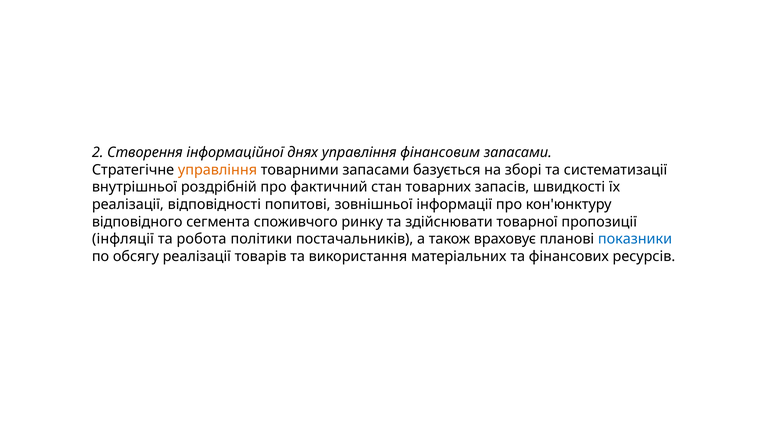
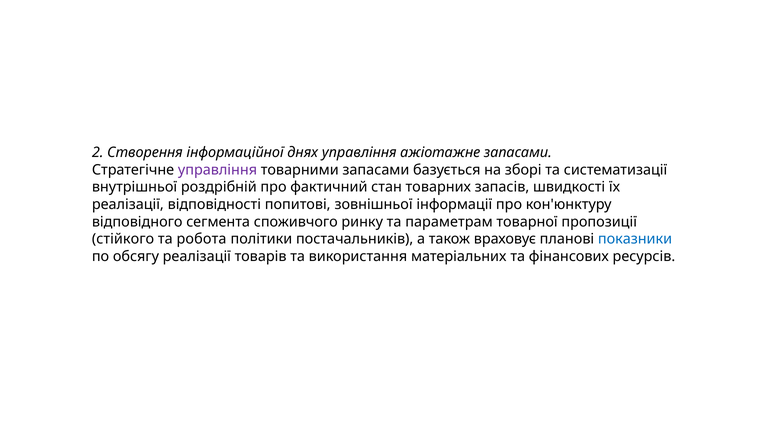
фінансовим: фінансовим -> ажіотажне
управління at (218, 170) colour: orange -> purple
здійснювати: здійснювати -> параметрам
інфляції: інфляції -> стійкого
